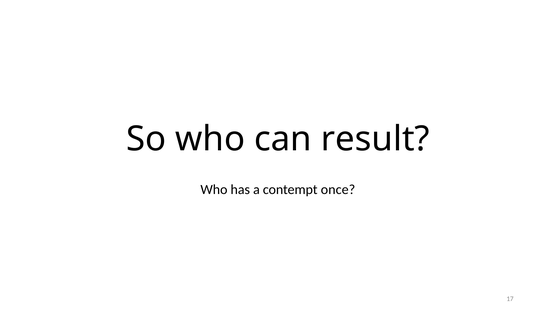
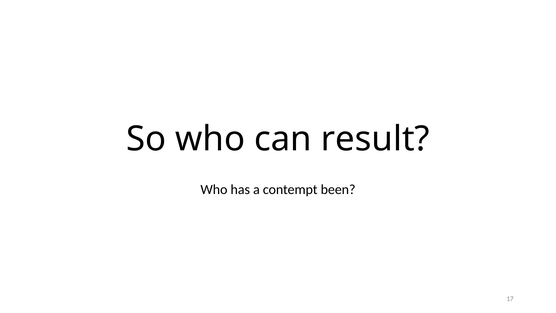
once: once -> been
